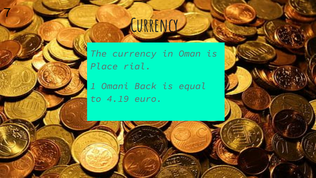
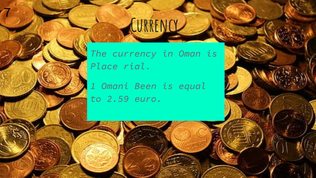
Back: Back -> Been
4.19: 4.19 -> 2.59
